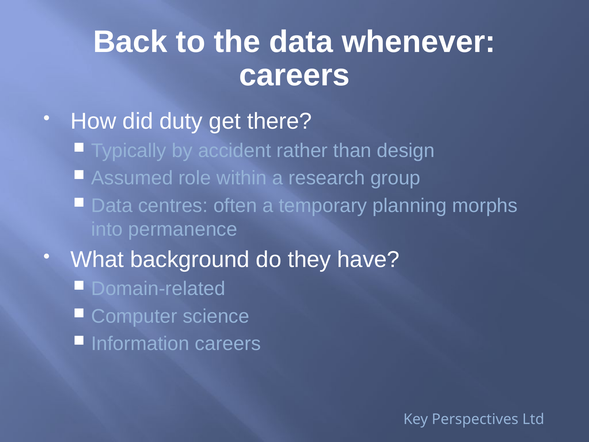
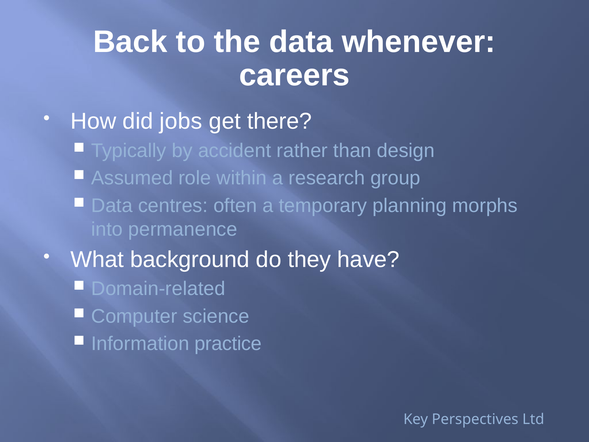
duty: duty -> jobs
Information careers: careers -> practice
